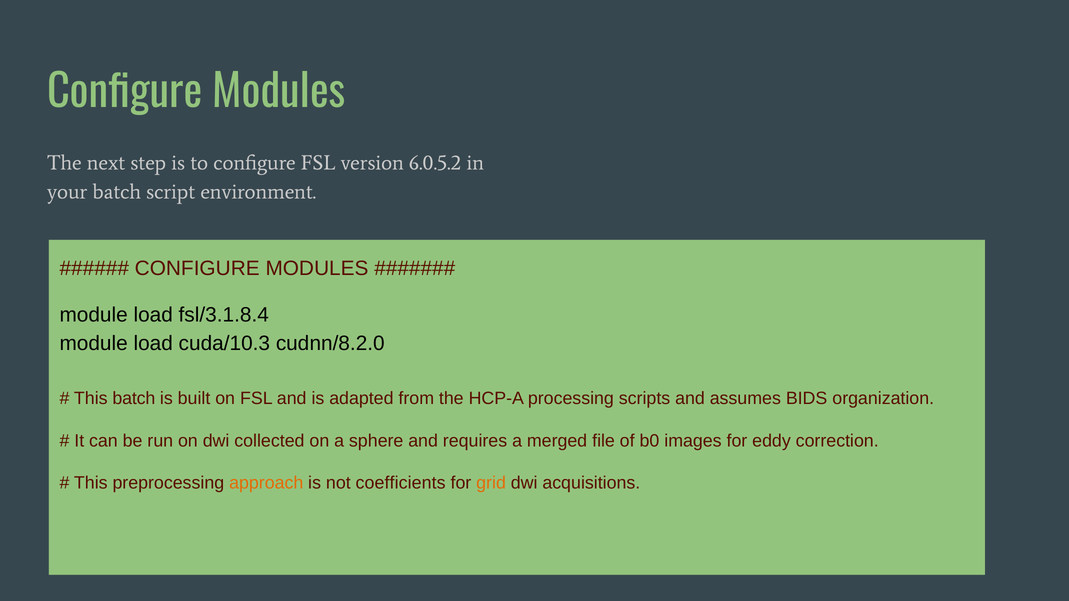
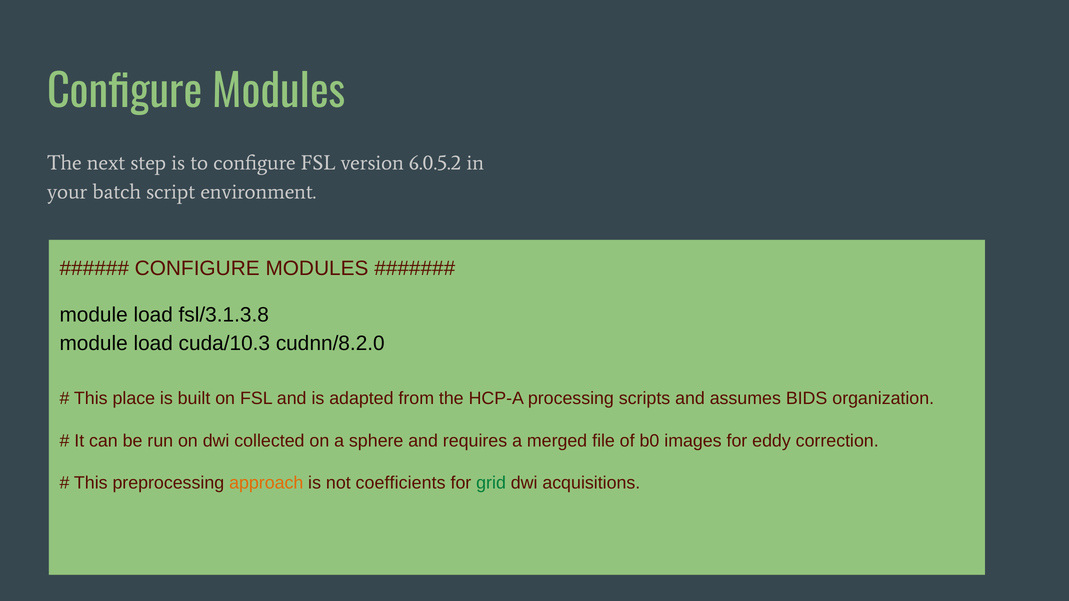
fsl/3.1.8.4: fsl/3.1.8.4 -> fsl/3.1.3.8
This batch: batch -> place
grid colour: orange -> green
